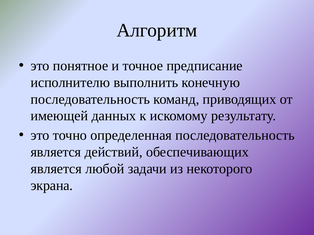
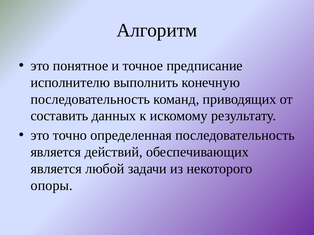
имеющей: имеющей -> составить
экрана: экрана -> опоры
